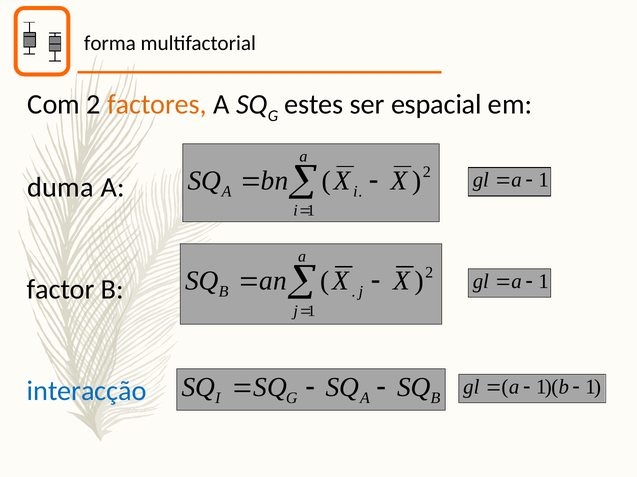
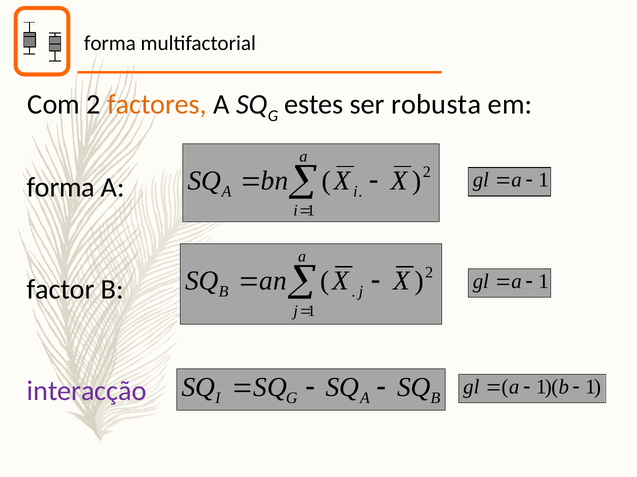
espacial: espacial -> robusta
duma at (61, 188): duma -> forma
interacção colour: blue -> purple
